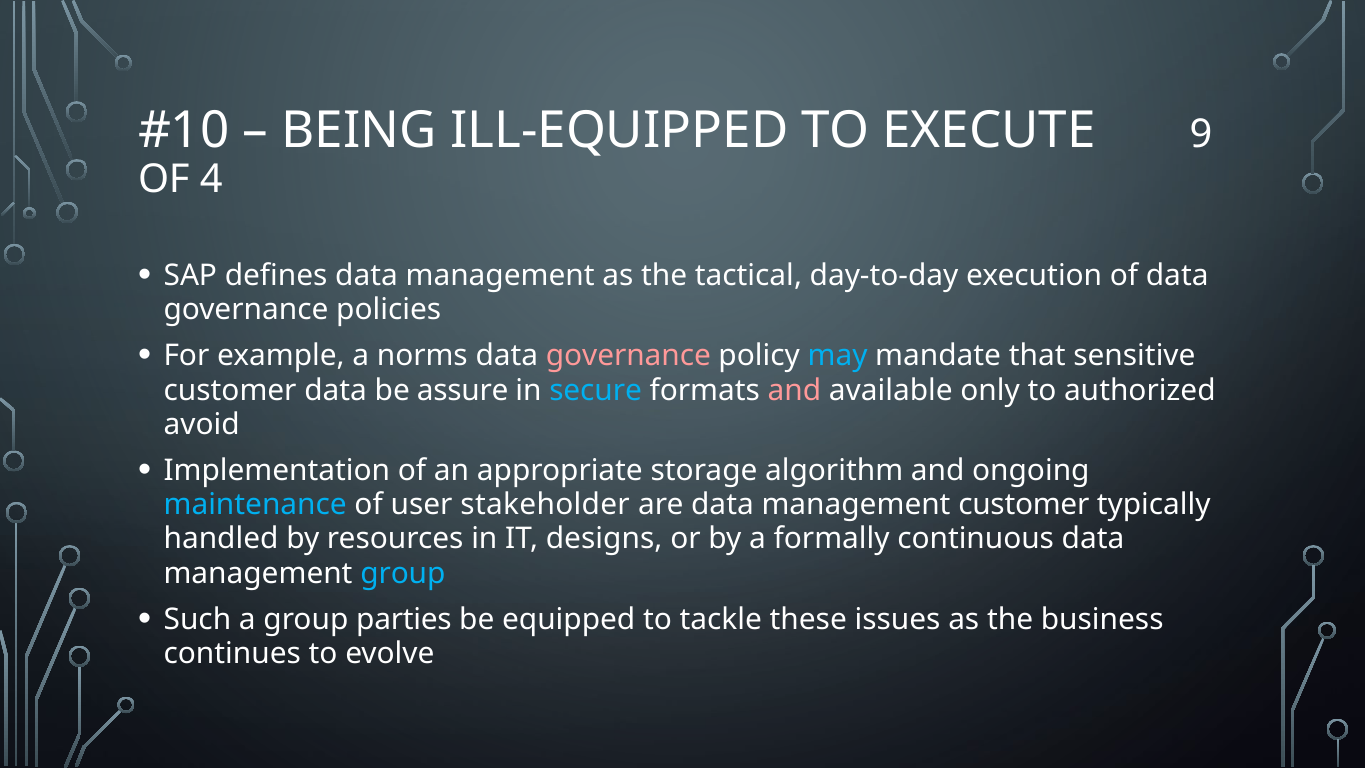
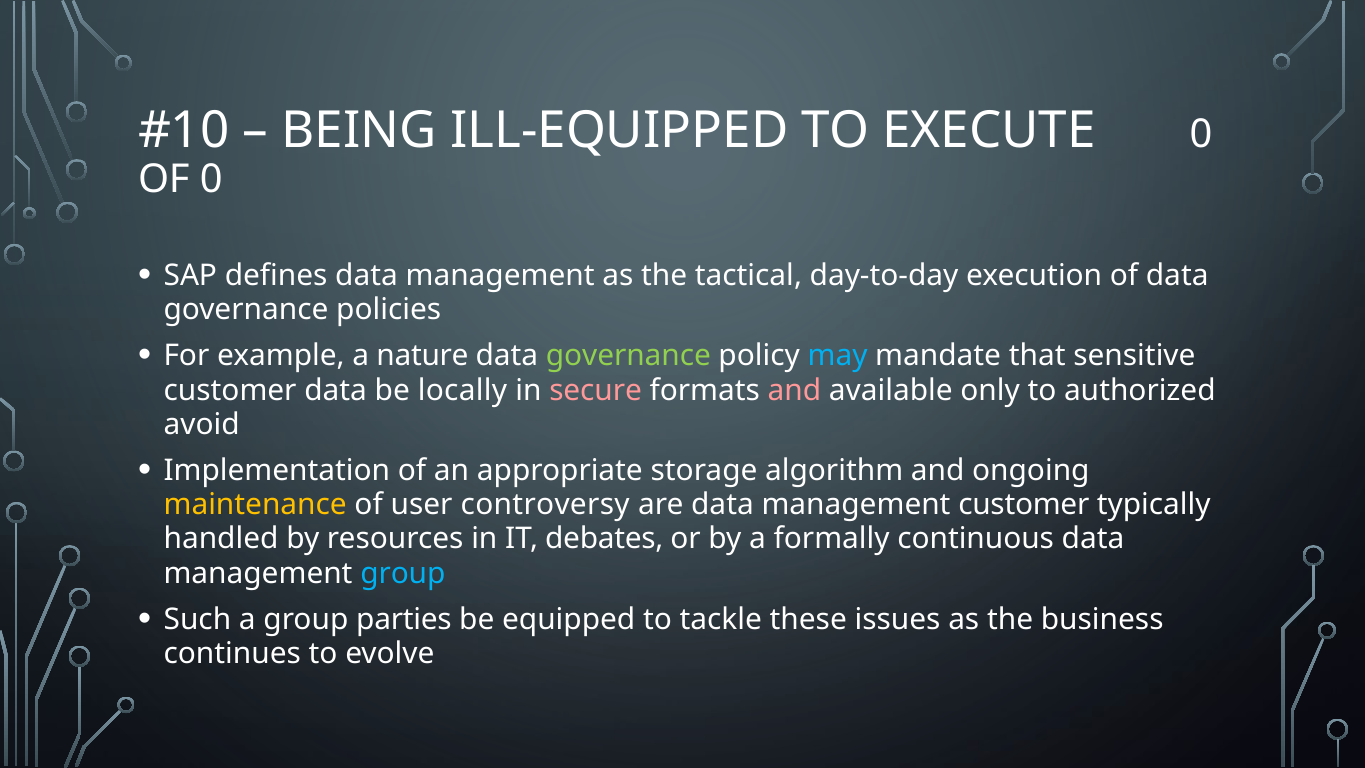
EXECUTE 9: 9 -> 0
OF 4: 4 -> 0
norms: norms -> nature
governance at (628, 356) colour: pink -> light green
assure: assure -> locally
secure colour: light blue -> pink
maintenance colour: light blue -> yellow
stakeholder: stakeholder -> controversy
designs: designs -> debates
